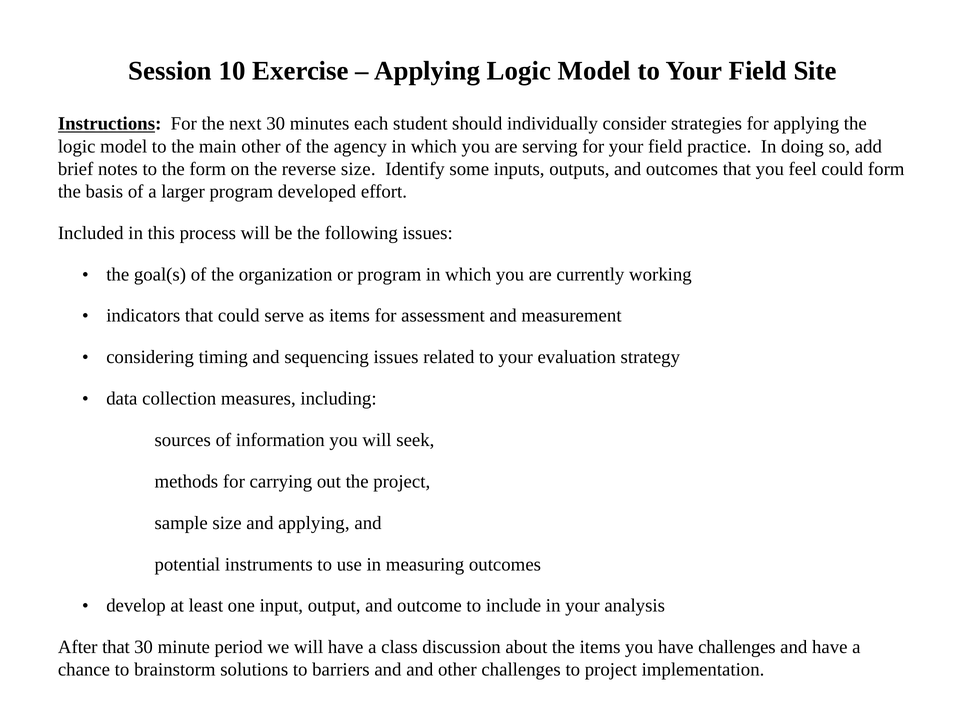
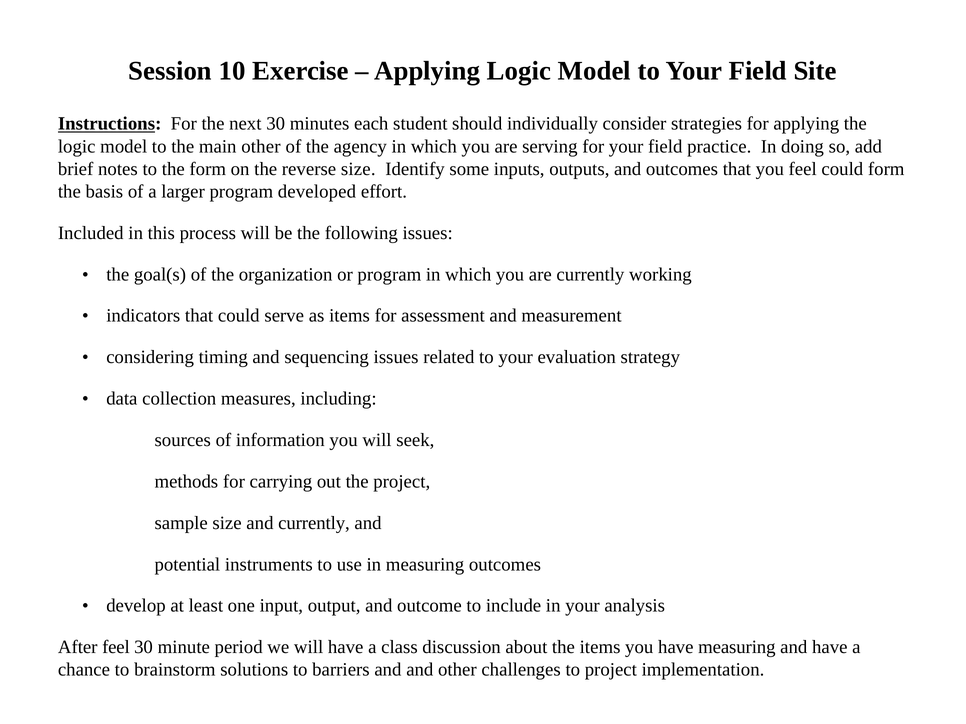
and applying: applying -> currently
After that: that -> feel
have challenges: challenges -> measuring
